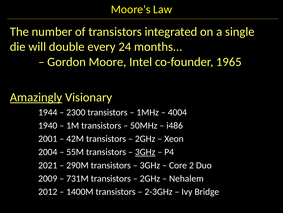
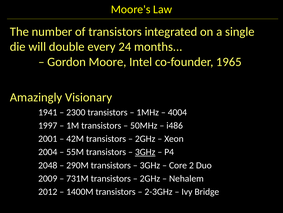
Amazingly underline: present -> none
1944: 1944 -> 1941
1940: 1940 -> 1997
2021: 2021 -> 2048
